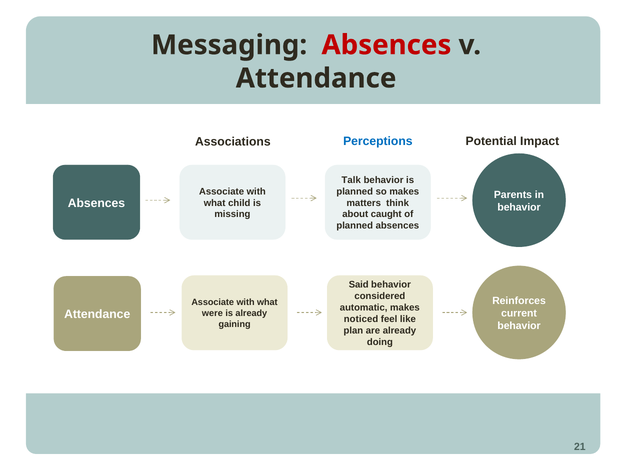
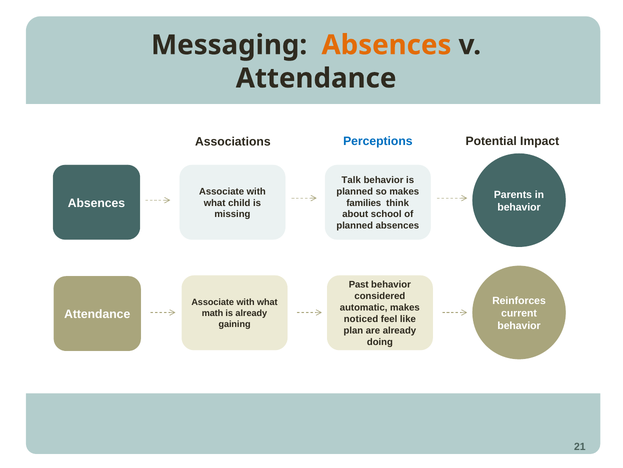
Absences at (386, 45) colour: red -> orange
matters: matters -> families
caught: caught -> school
Said: Said -> Past
were: were -> math
